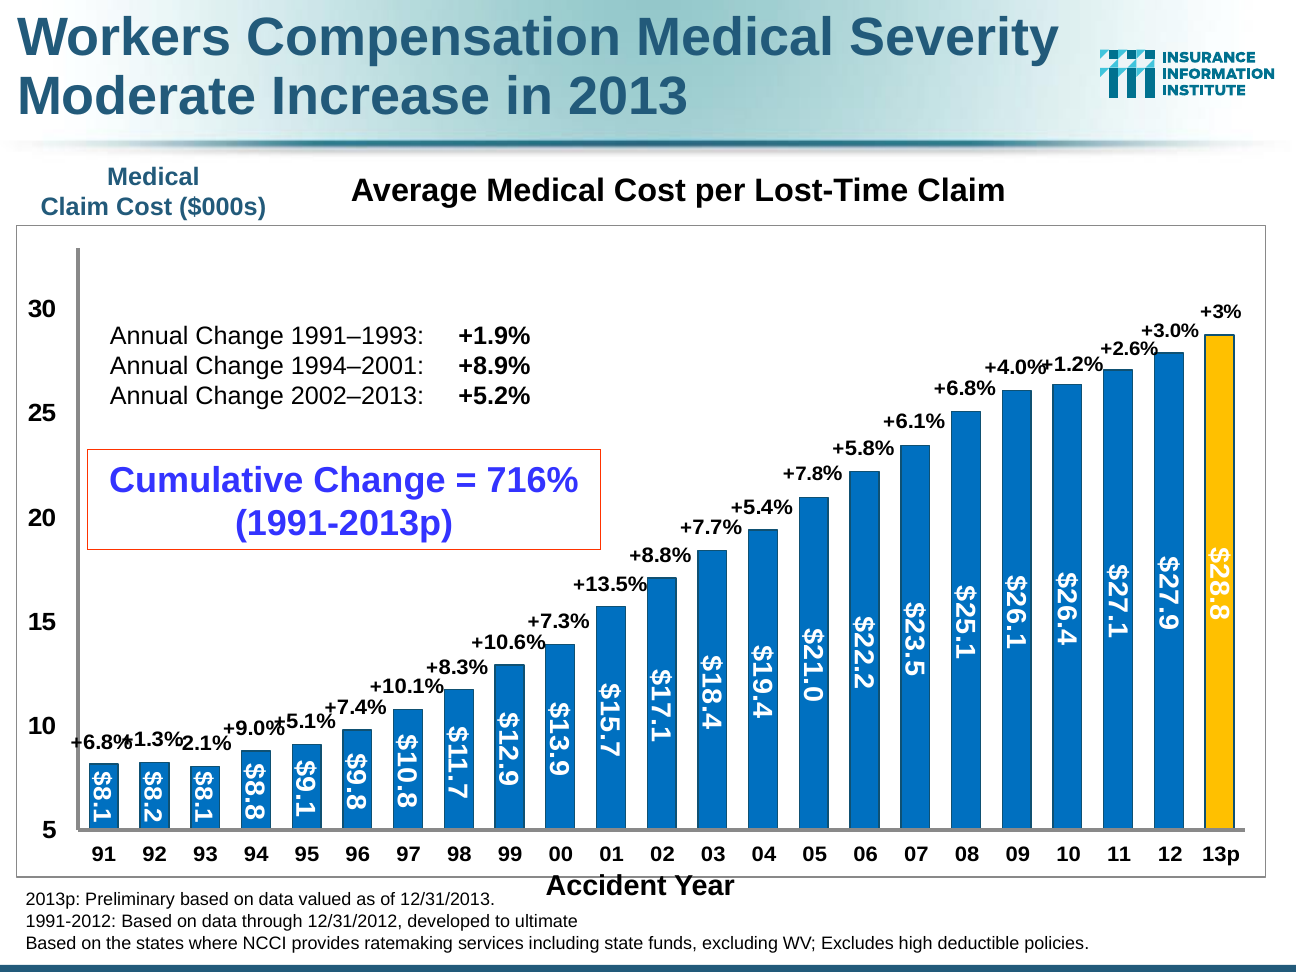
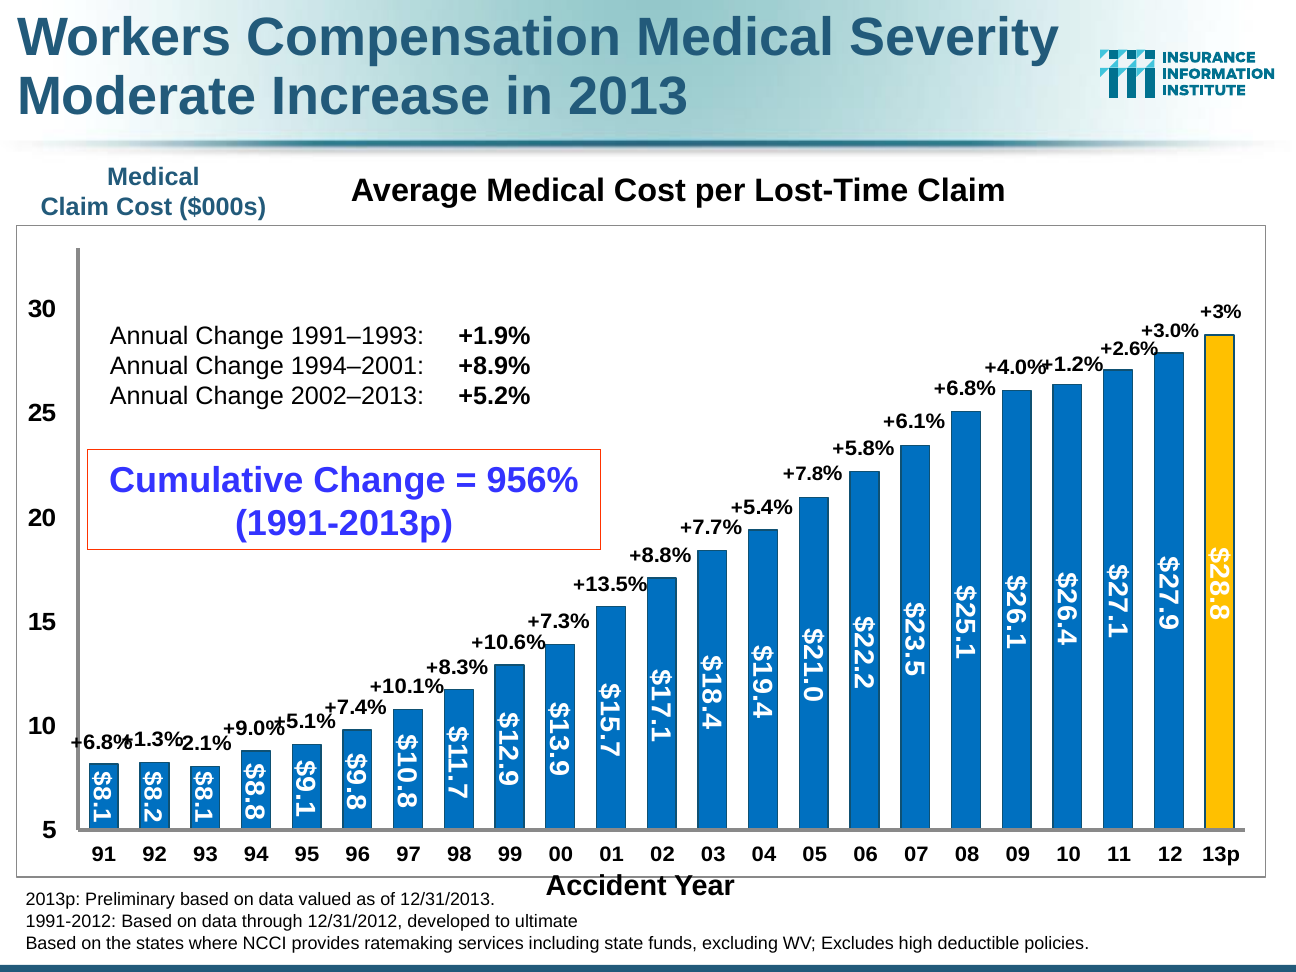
716%: 716% -> 956%
